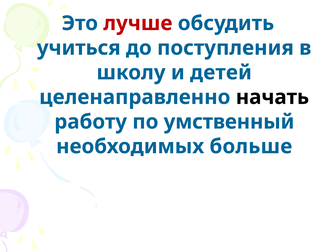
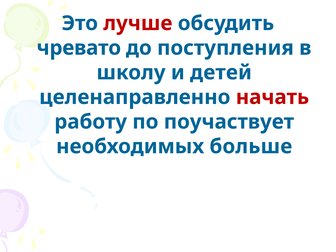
учиться: учиться -> чревато
начать colour: black -> red
умственный: умственный -> поучаствует
